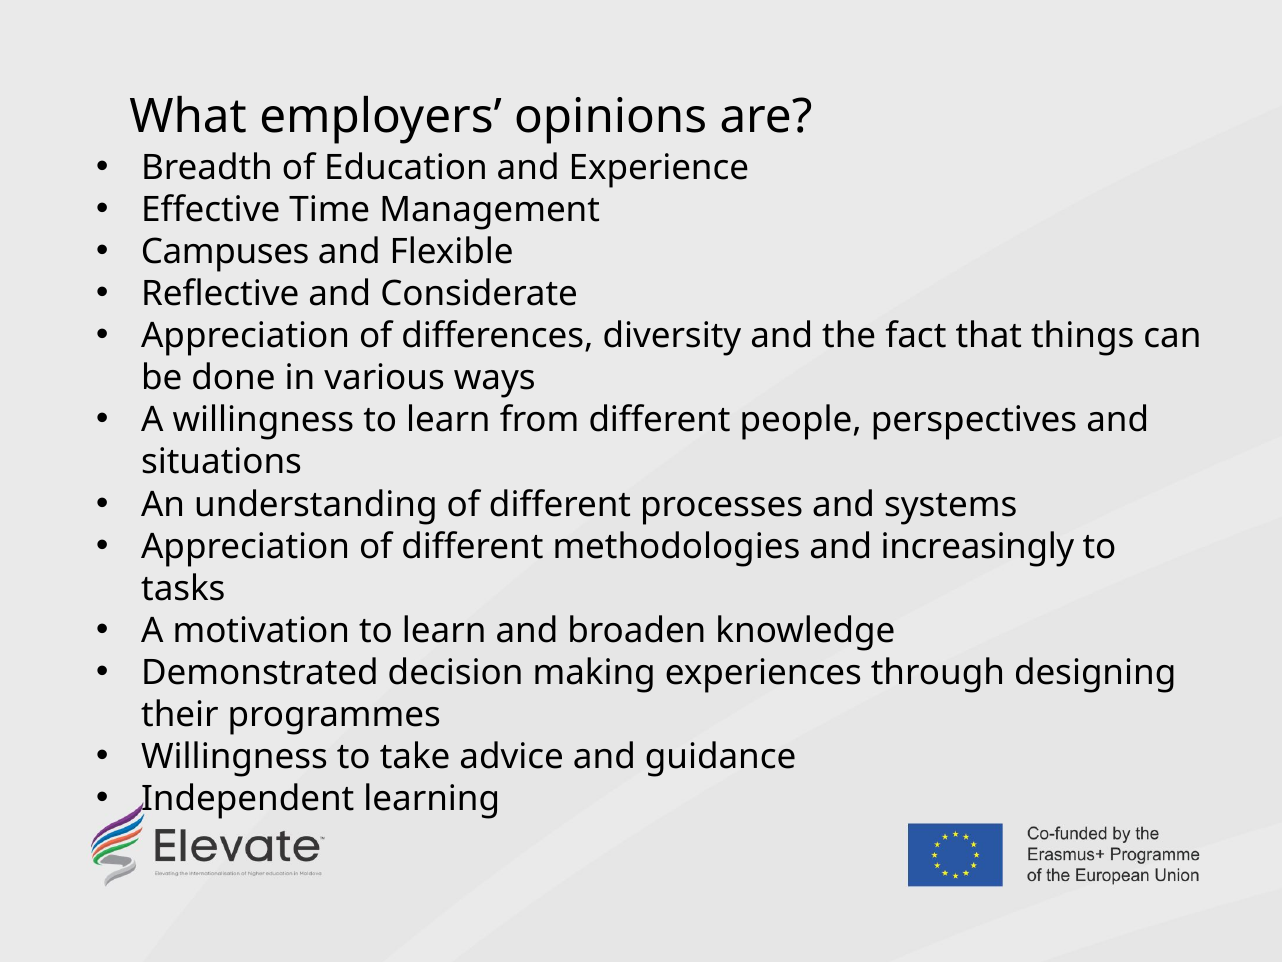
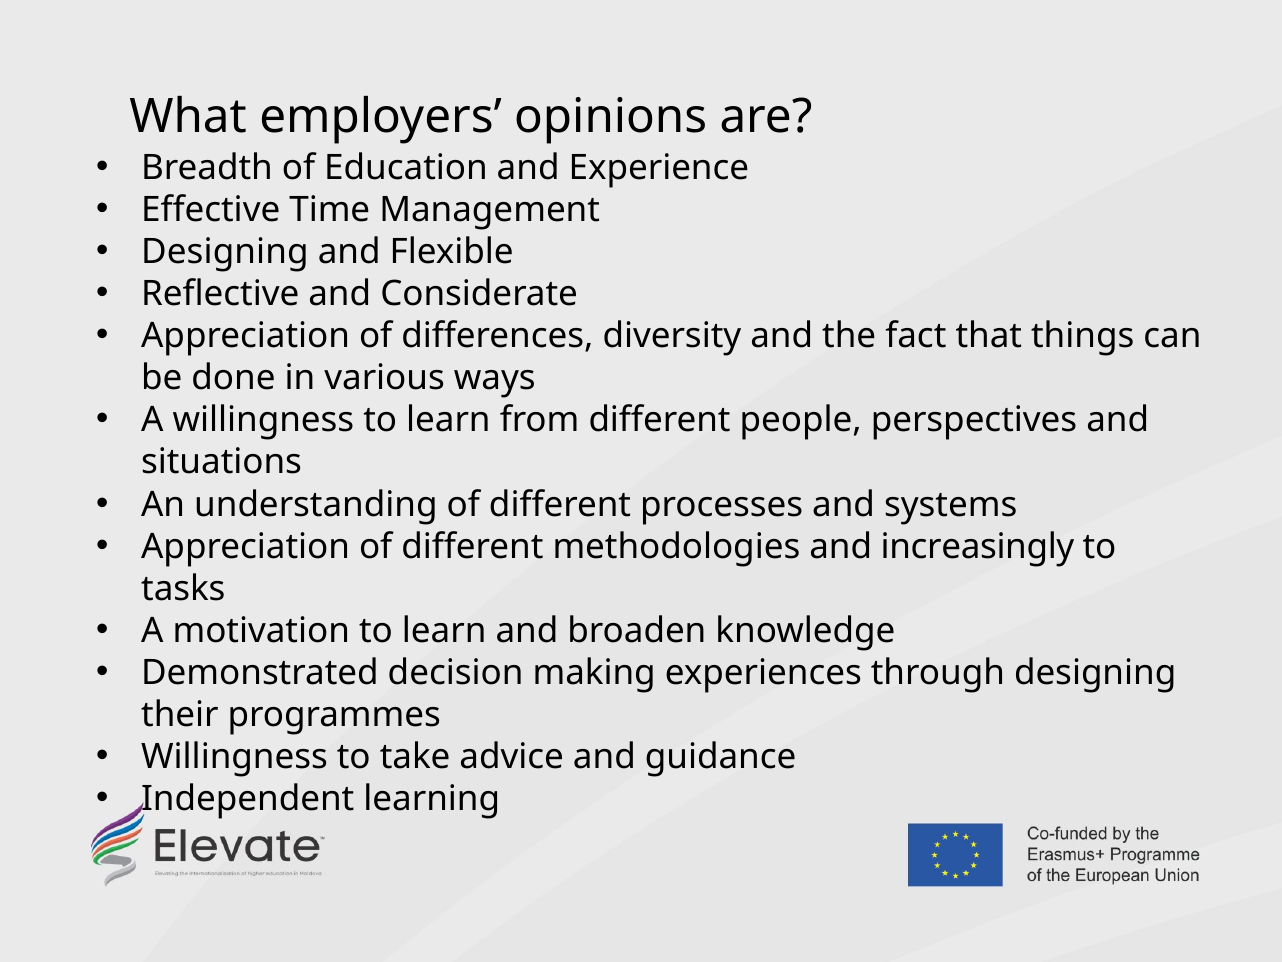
Campuses at (225, 252): Campuses -> Designing
